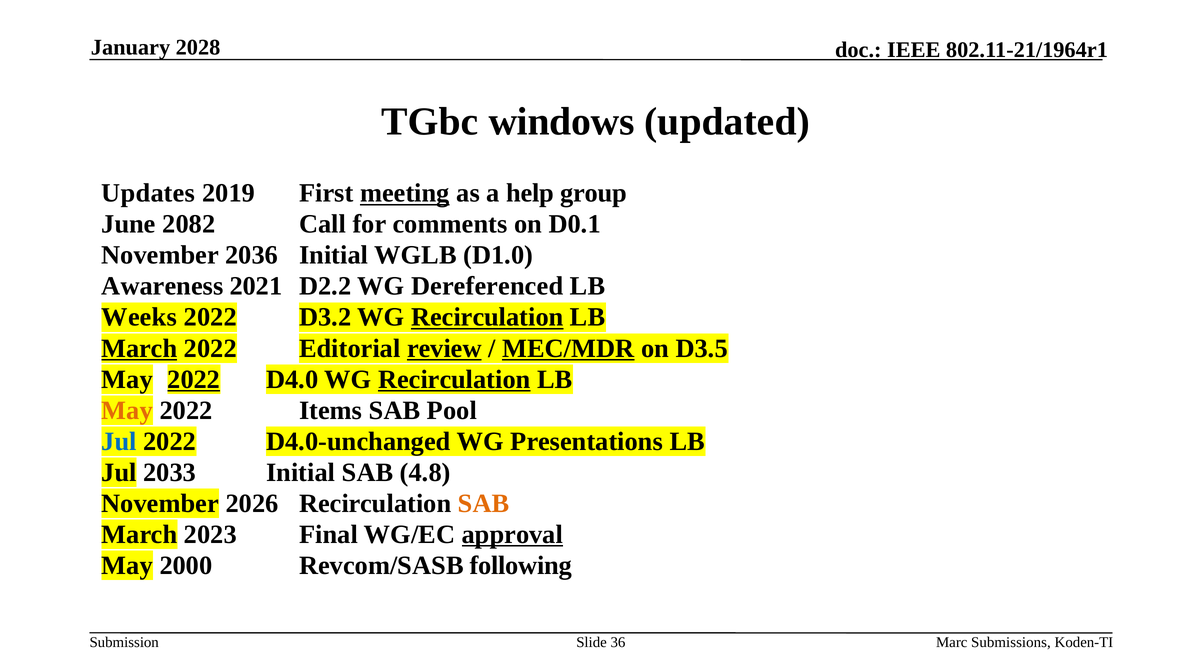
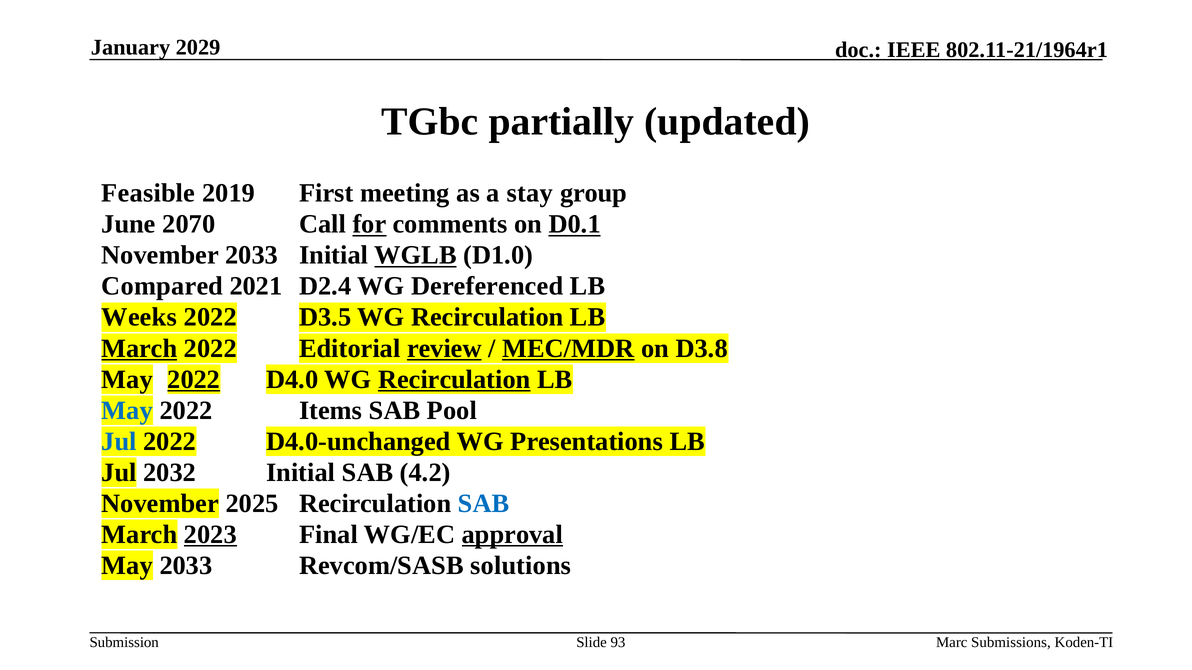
2028: 2028 -> 2029
windows: windows -> partially
Updates: Updates -> Feasible
meeting underline: present -> none
help: help -> stay
2082: 2082 -> 2070
for underline: none -> present
D0.1 underline: none -> present
November 2036: 2036 -> 2033
WGLB underline: none -> present
Awareness: Awareness -> Compared
D2.2: D2.2 -> D2.4
D3.2: D3.2 -> D3.5
Recirculation at (487, 318) underline: present -> none
D3.5: D3.5 -> D3.8
May at (127, 411) colour: orange -> blue
2033: 2033 -> 2032
4.8: 4.8 -> 4.2
2026: 2026 -> 2025
SAB at (484, 504) colour: orange -> blue
2023 underline: none -> present
May 2000: 2000 -> 2033
following: following -> solutions
36: 36 -> 93
